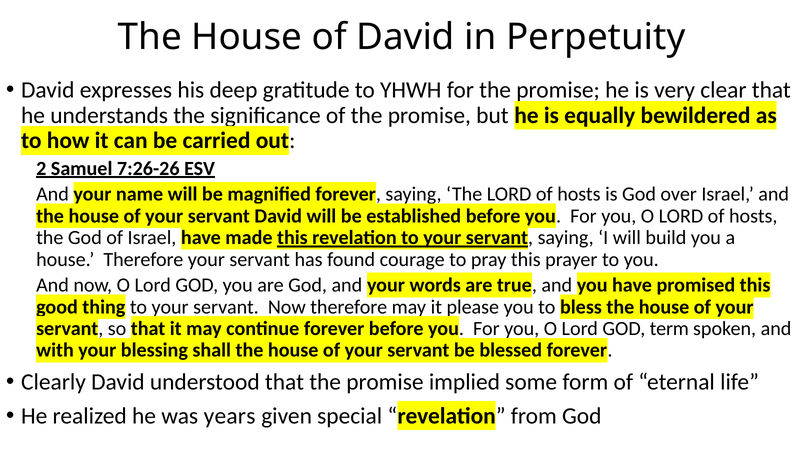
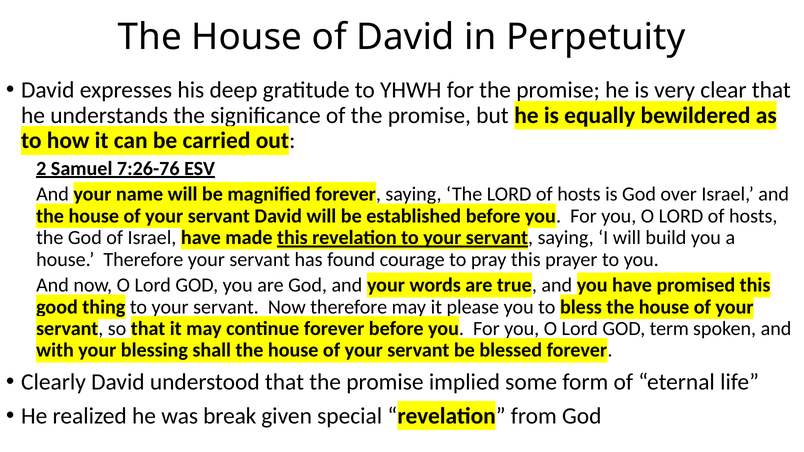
7:26-26: 7:26-26 -> 7:26-76
years: years -> break
